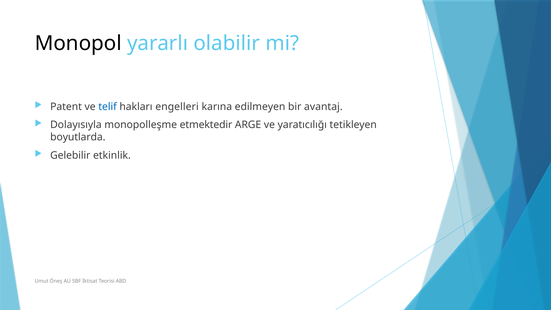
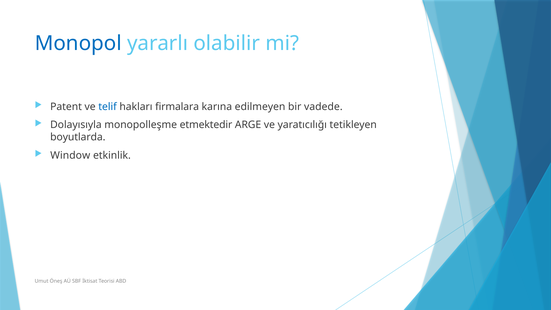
Monopol colour: black -> blue
engelleri: engelleri -> firmalara
avantaj: avantaj -> vadede
Gelebilir: Gelebilir -> Window
